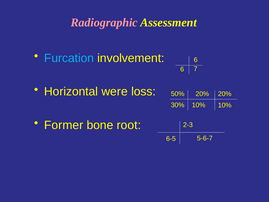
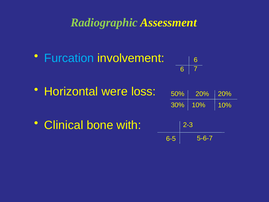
Radiographic colour: pink -> light green
Former: Former -> Clinical
root: root -> with
